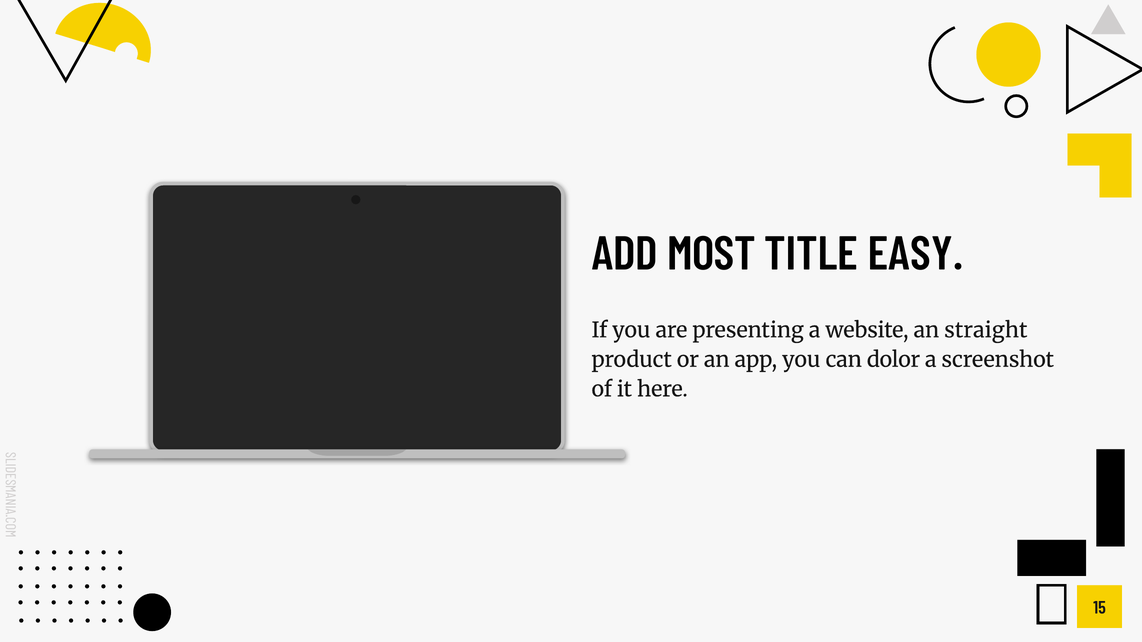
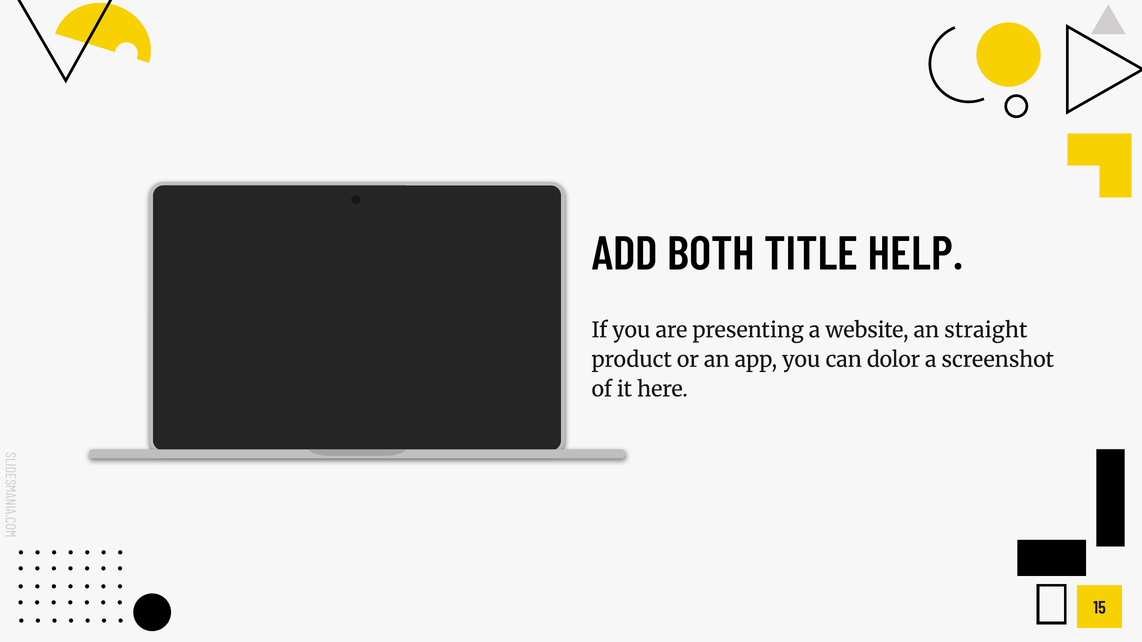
MOST: MOST -> BOTH
EASY: EASY -> HELP
